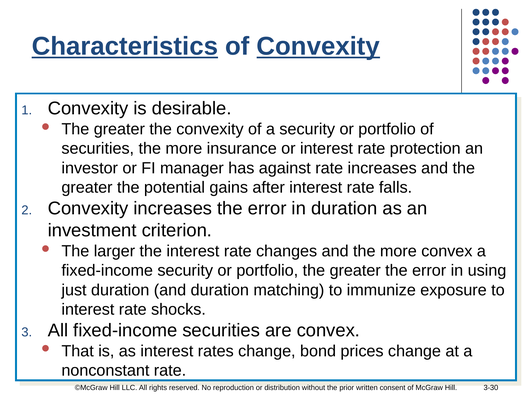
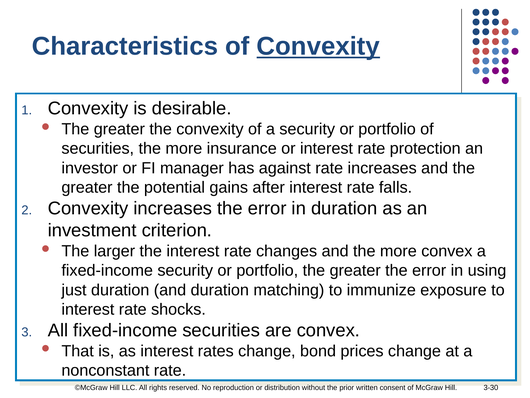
Characteristics underline: present -> none
